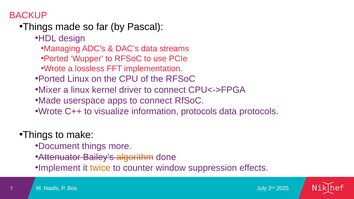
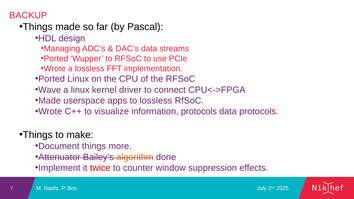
Mixer: Mixer -> Wave
apps to connect: connect -> lossless
twice colour: orange -> red
